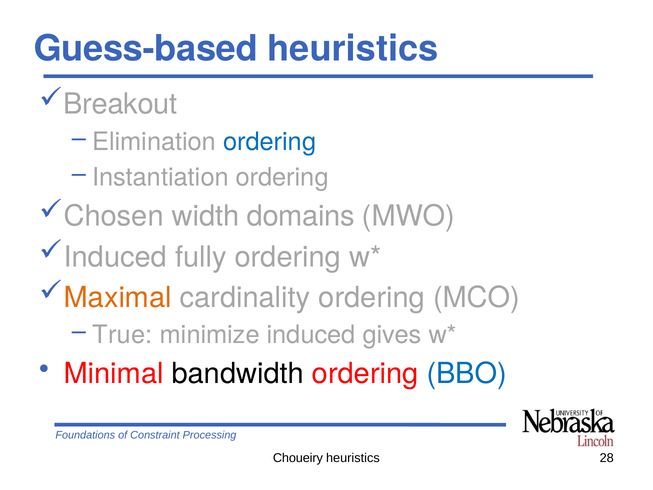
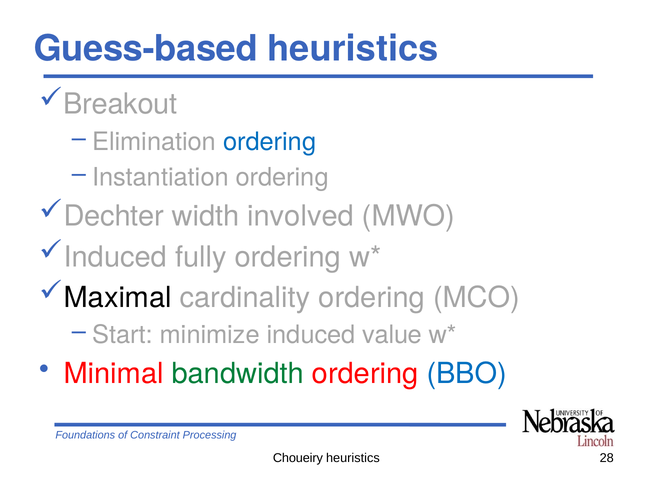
Chosen: Chosen -> Dechter
domains: domains -> involved
Maximal colour: orange -> black
True: True -> Start
gives: gives -> value
bandwidth colour: black -> green
